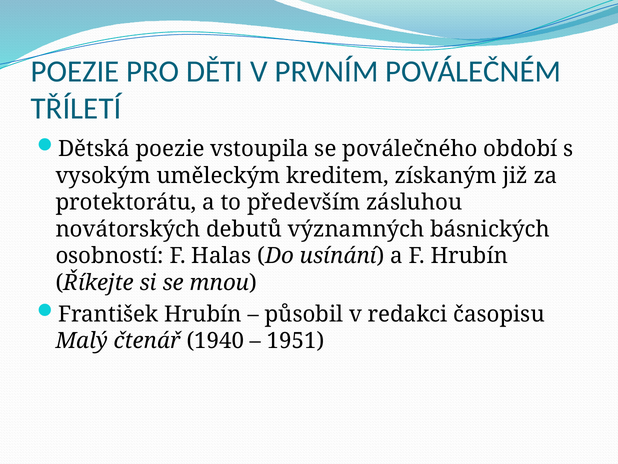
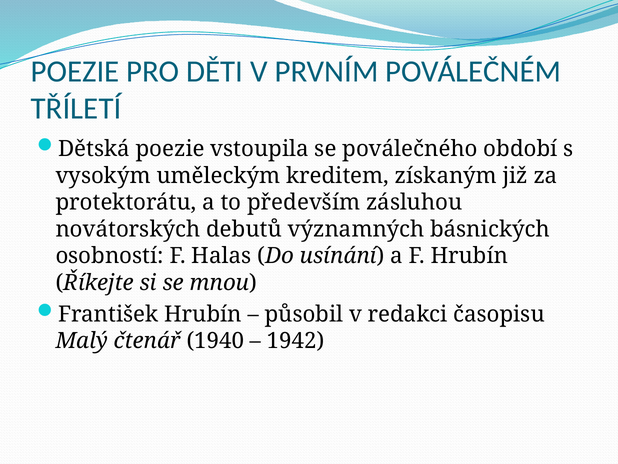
1951: 1951 -> 1942
